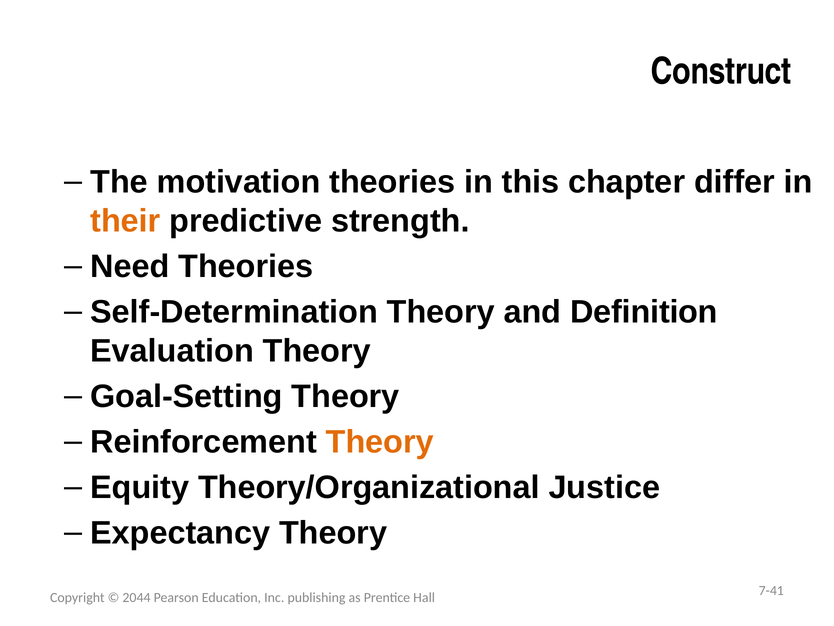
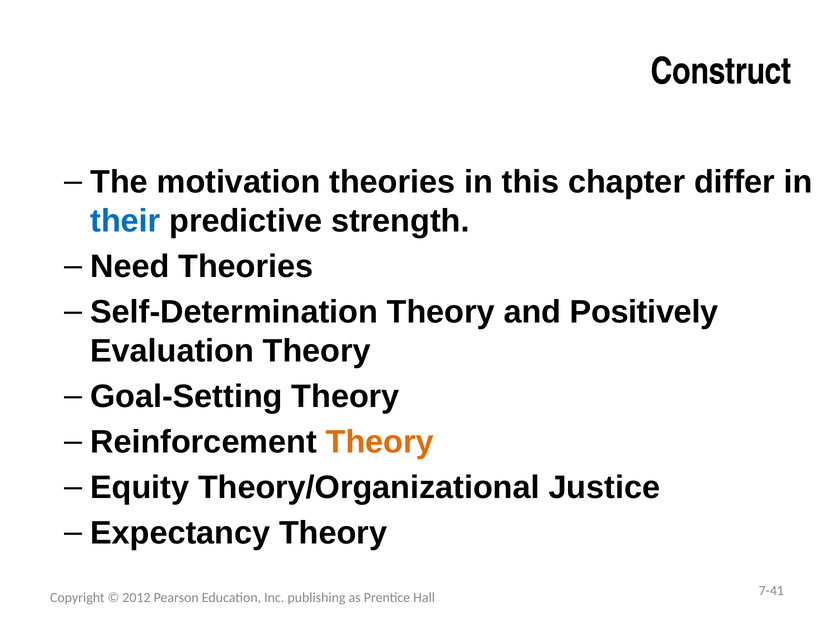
their colour: orange -> blue
Definition: Definition -> Positively
2044: 2044 -> 2012
